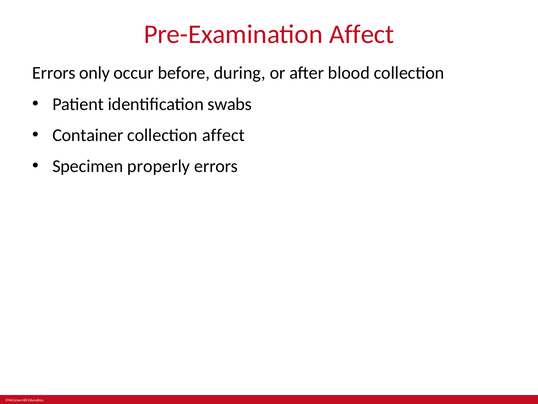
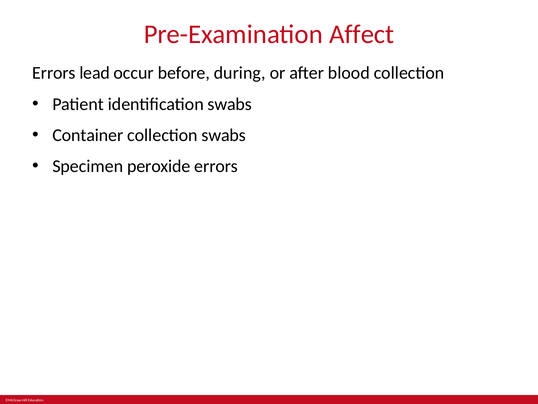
only: only -> lead
collection affect: affect -> swabs
properly: properly -> peroxide
